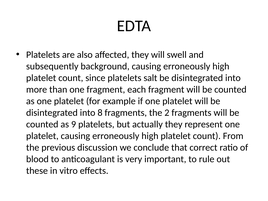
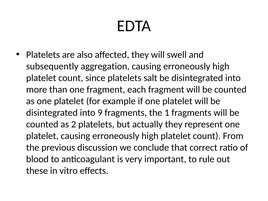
background: background -> aggregation
8: 8 -> 9
2: 2 -> 1
9: 9 -> 2
